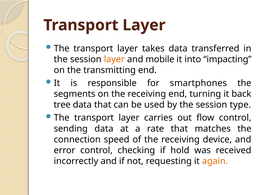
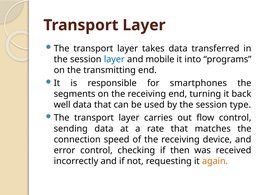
layer at (114, 59) colour: orange -> blue
impacting: impacting -> programs
tree: tree -> well
hold: hold -> then
